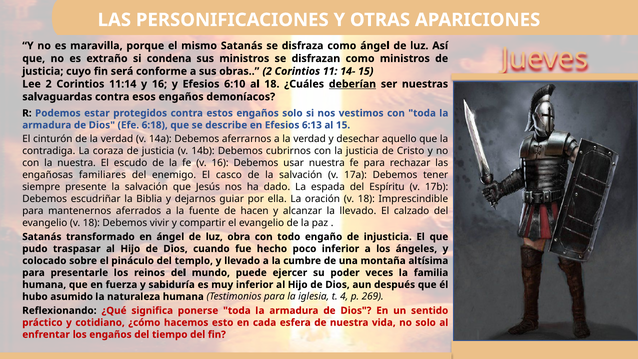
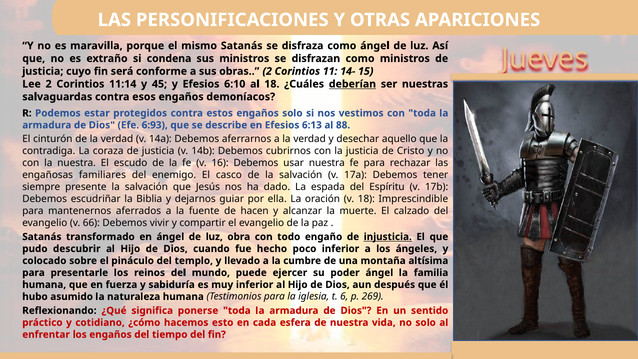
y 16: 16 -> 45
6:18: 6:18 -> 6:93
al 15: 15 -> 88
la llevado: llevado -> muerte
evangelio v 18: 18 -> 66
injusticia underline: none -> present
traspasar: traspasar -> descubrir
poder veces: veces -> ángel
4: 4 -> 6
